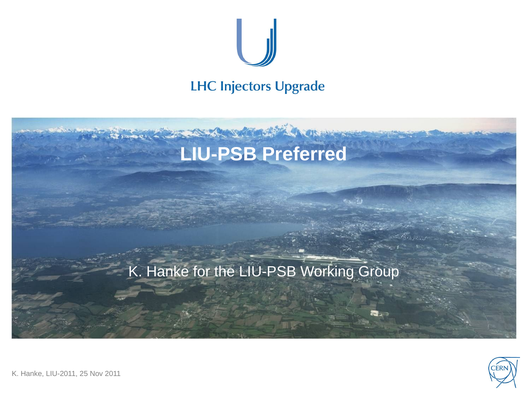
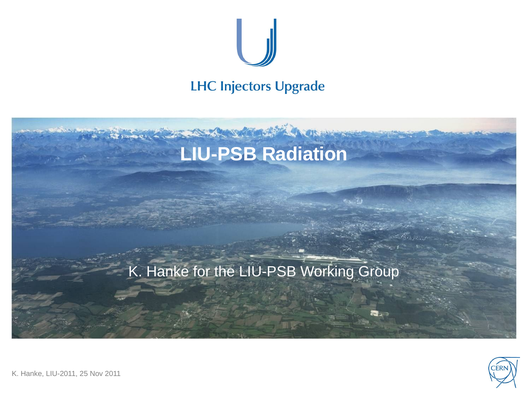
Preferred: Preferred -> Radiation
